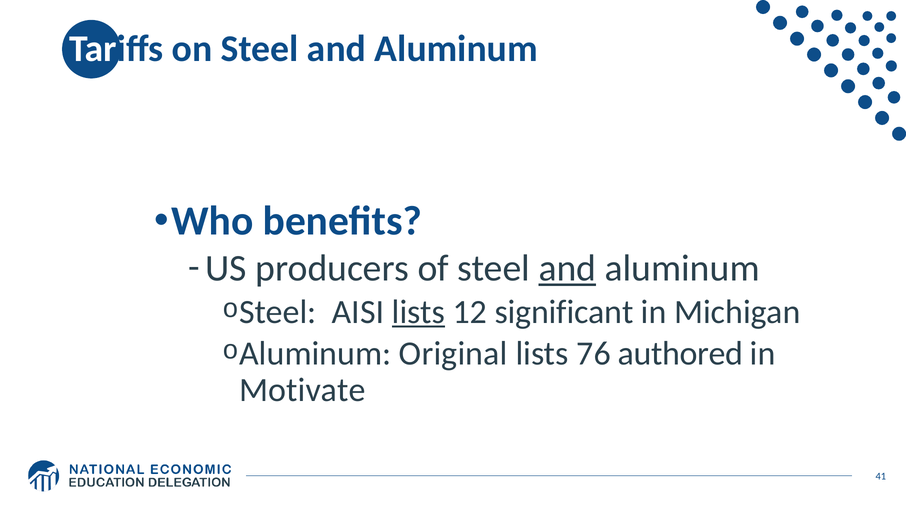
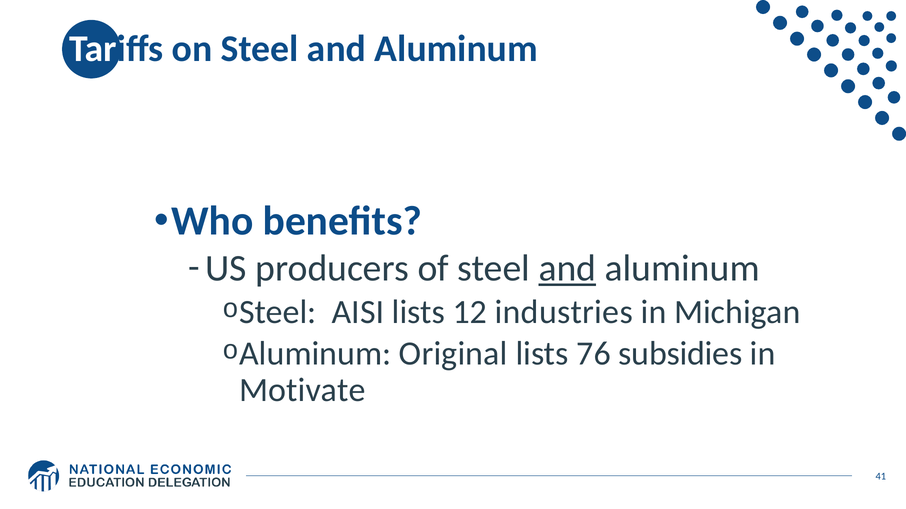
lists at (418, 312) underline: present -> none
significant: significant -> industries
authored: authored -> subsidies
